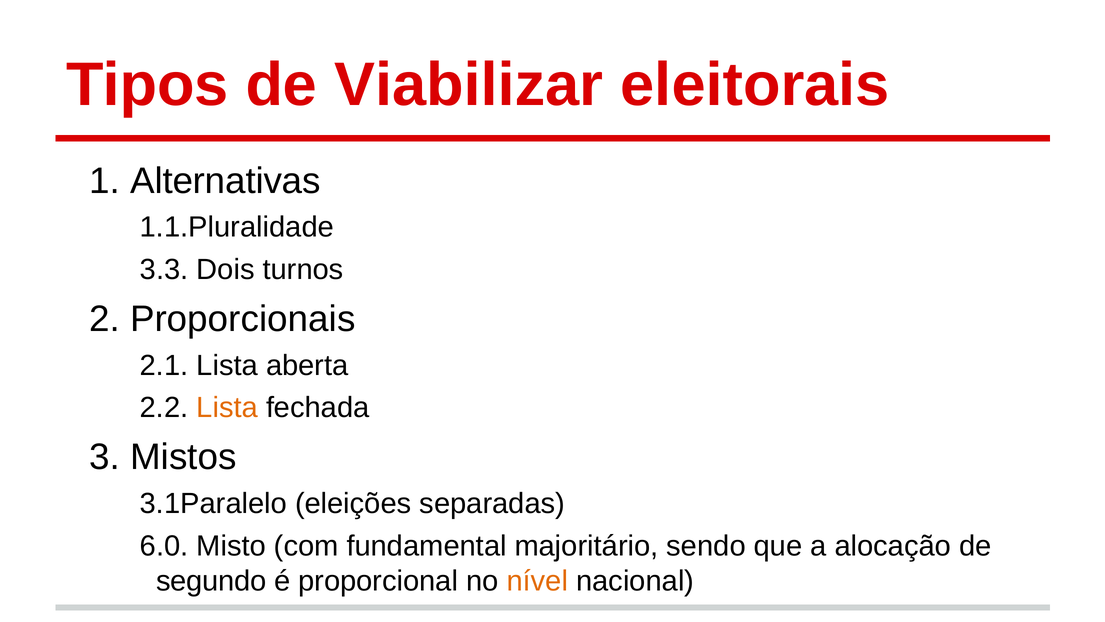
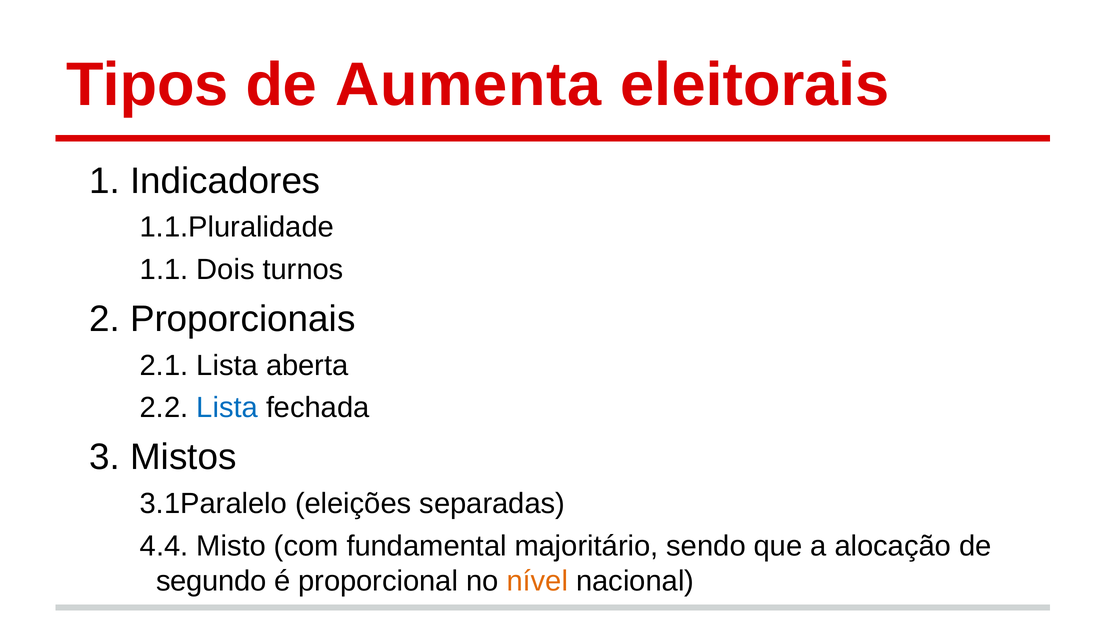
Viabilizar: Viabilizar -> Aumenta
Alternativas: Alternativas -> Indicadores
3.3: 3.3 -> 1.1
Lista at (227, 408) colour: orange -> blue
6.0: 6.0 -> 4.4
